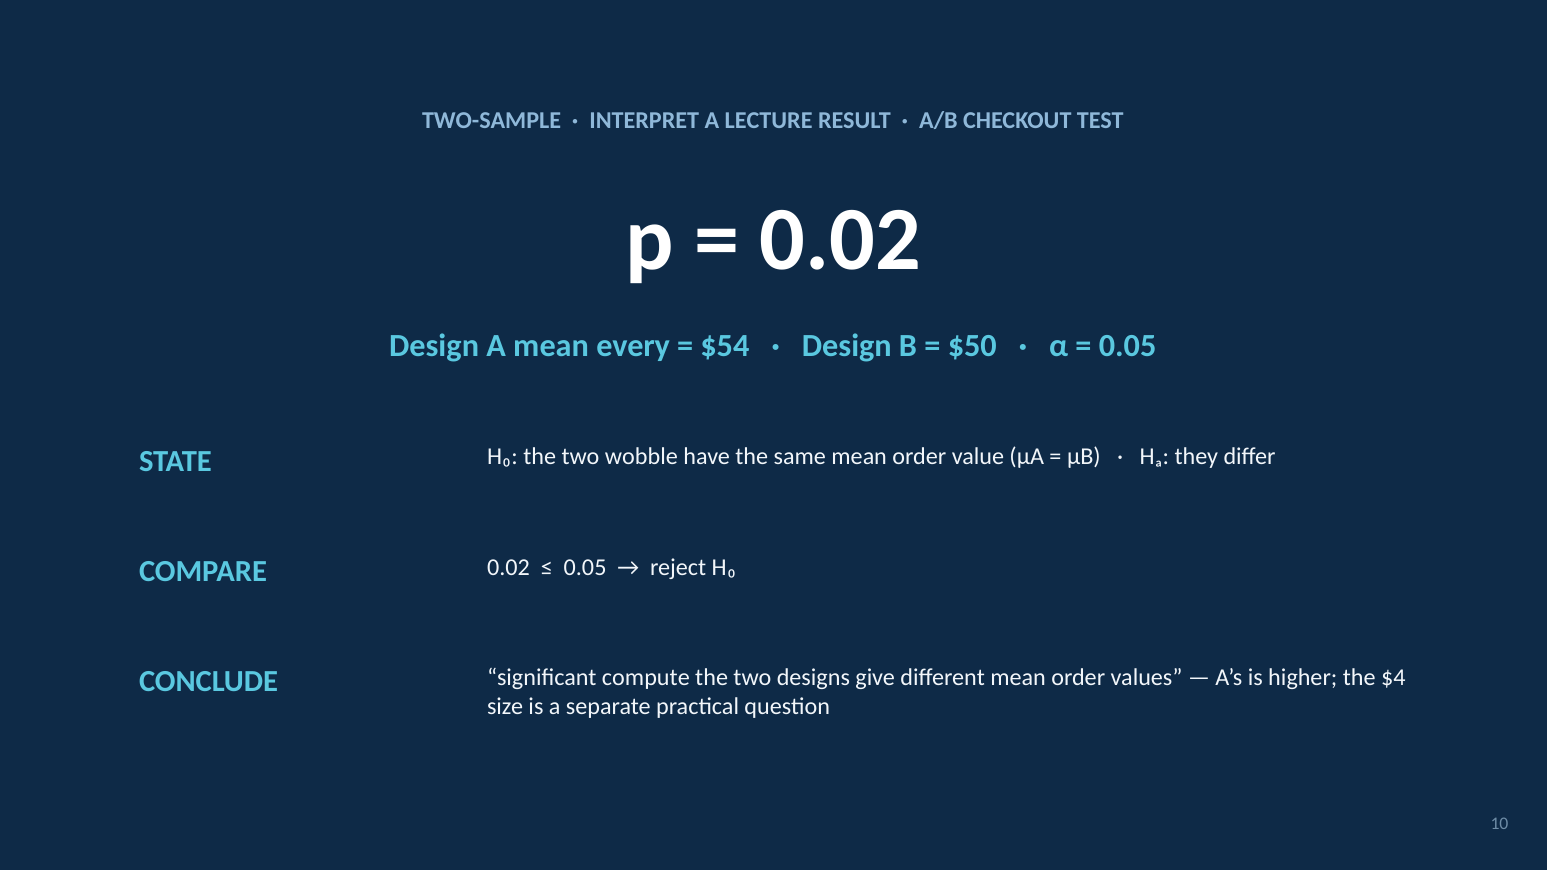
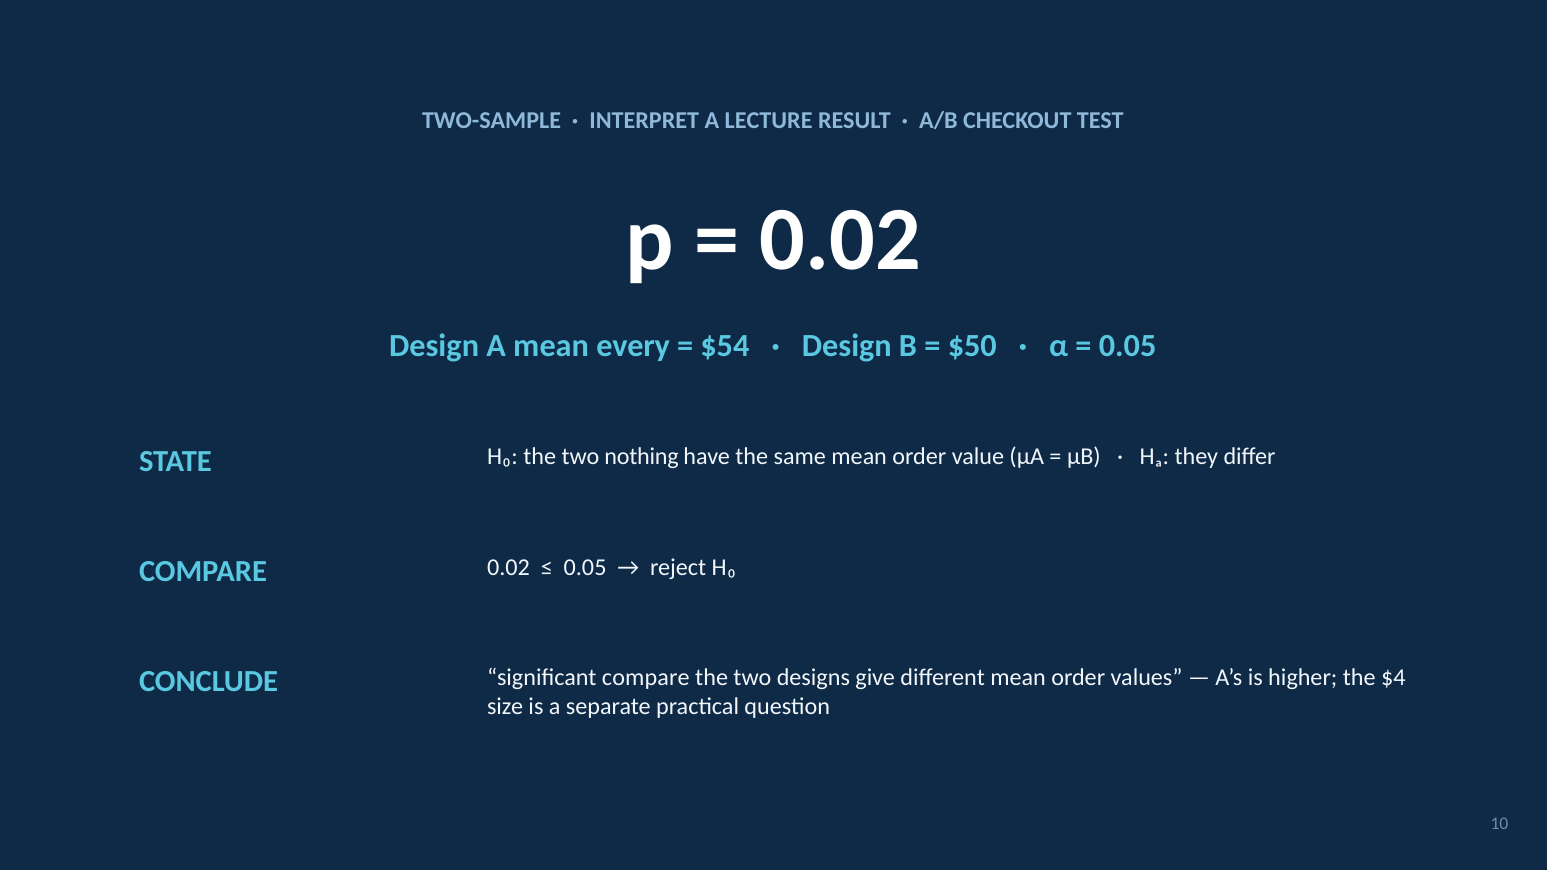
wobble: wobble -> nothing
significant compute: compute -> compare
